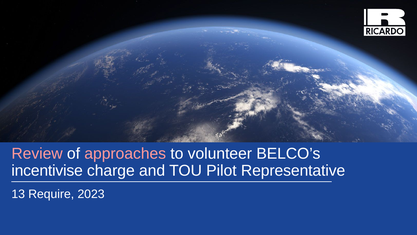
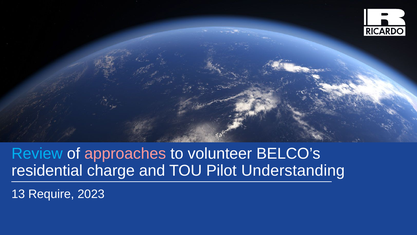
Review colour: pink -> light blue
incentivise: incentivise -> residential
Representative: Representative -> Understanding
